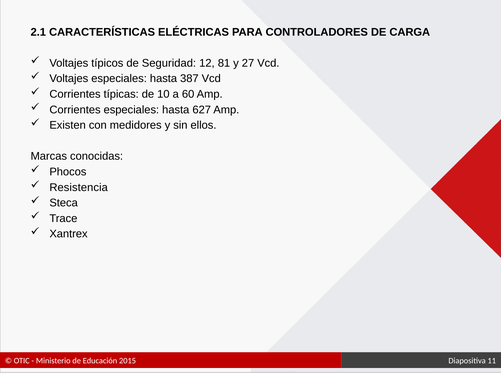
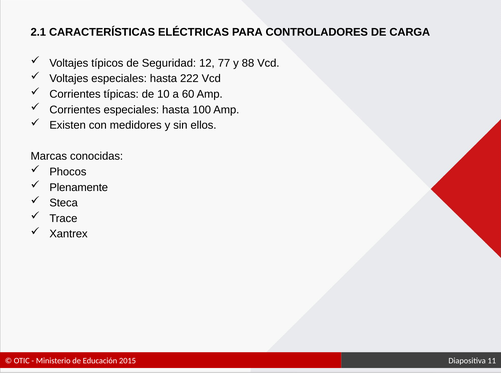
81: 81 -> 77
27: 27 -> 88
387: 387 -> 222
627: 627 -> 100
Resistencia: Resistencia -> Plenamente
